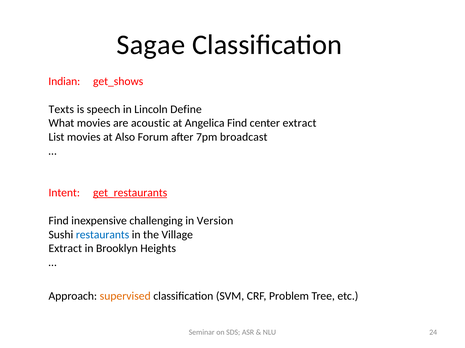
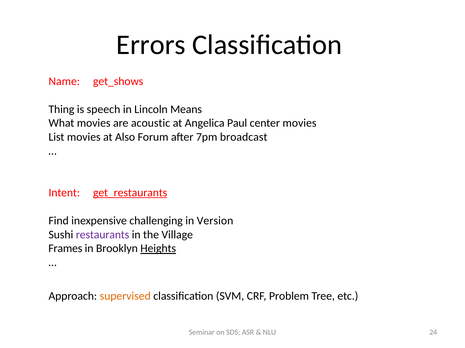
Sagae: Sagae -> Errors
Indian: Indian -> Name
Texts: Texts -> Thing
Define: Define -> Means
Angelica Find: Find -> Paul
center extract: extract -> movies
restaurants colour: blue -> purple
Extract at (65, 249): Extract -> Frames
Heights underline: none -> present
